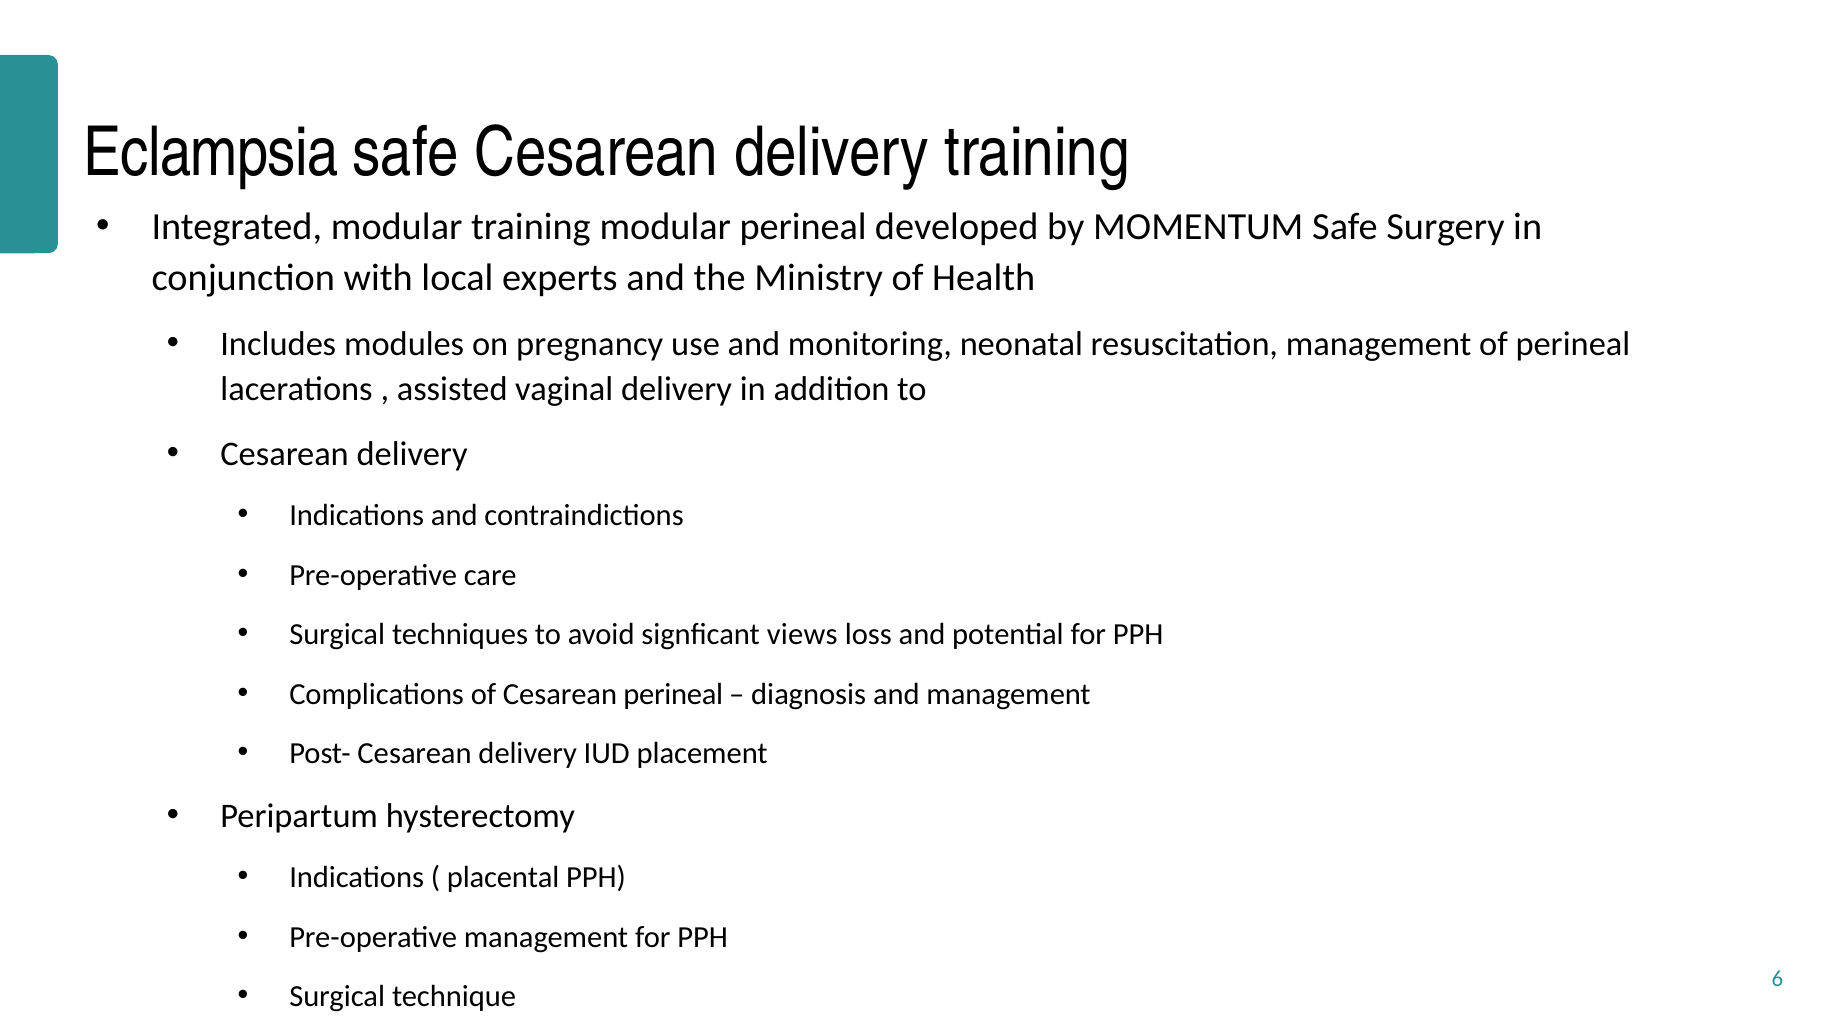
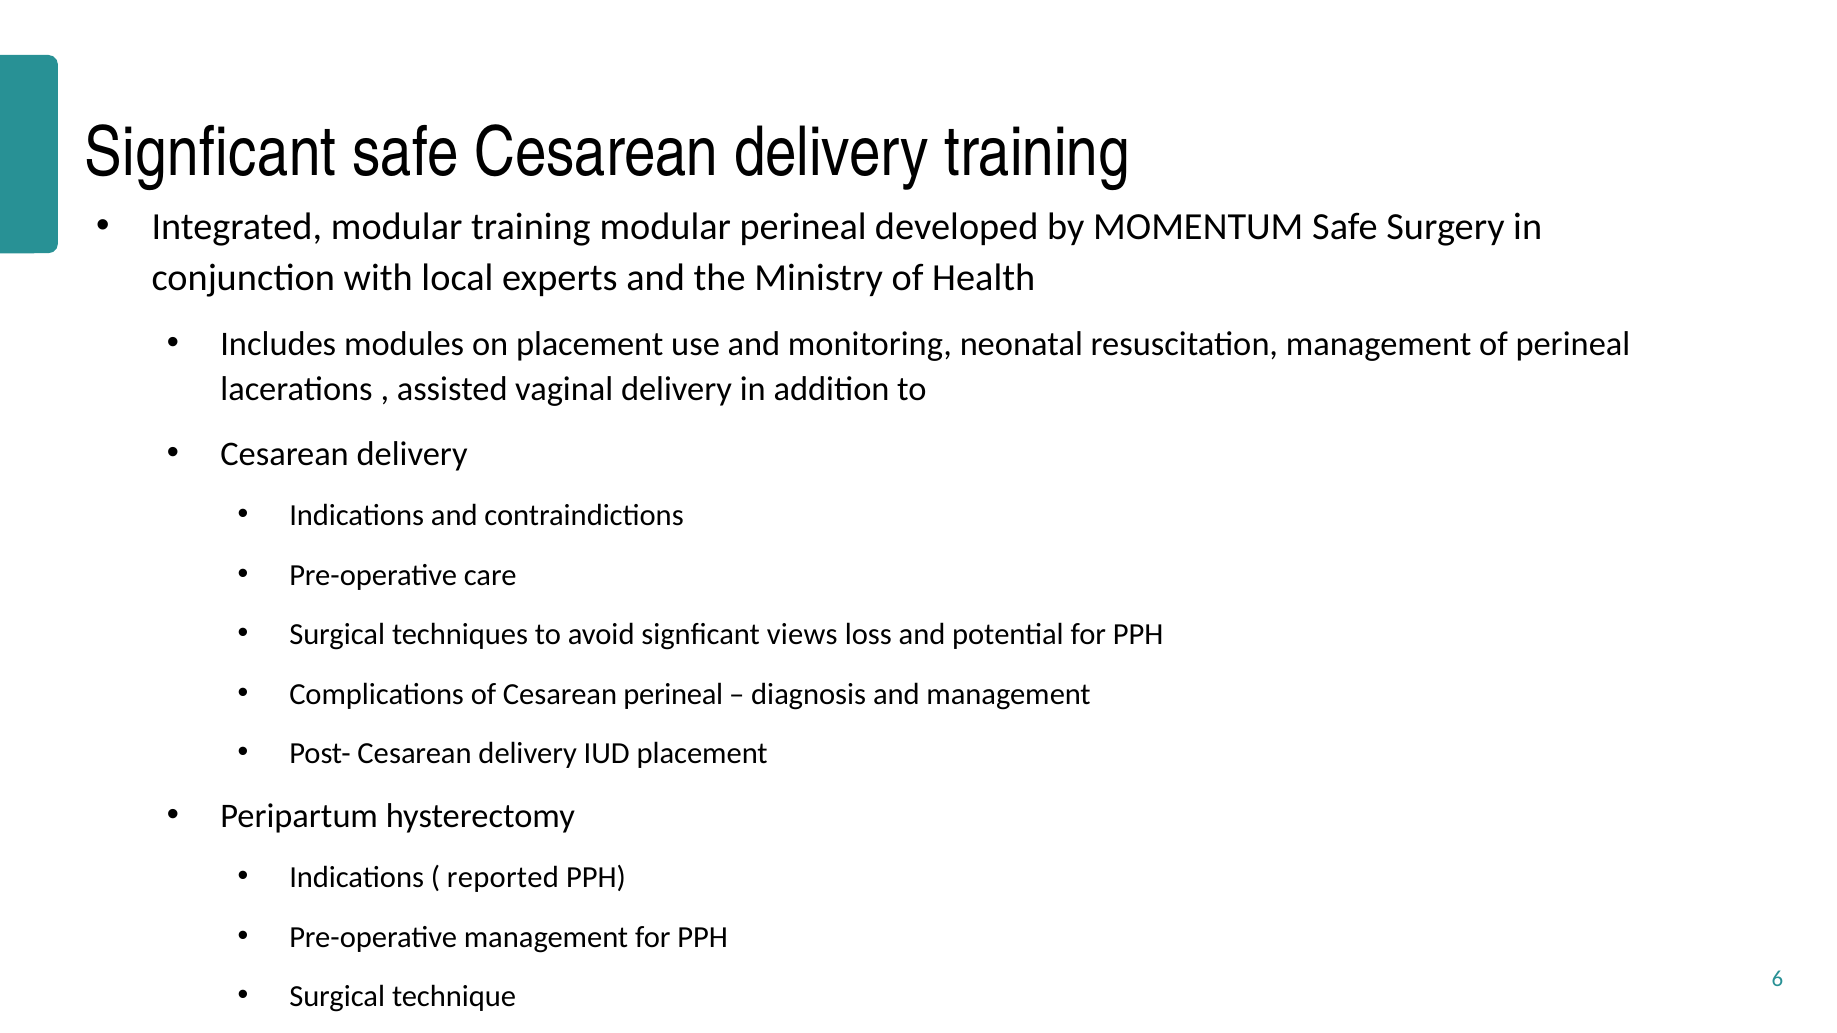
Eclampsia at (211, 153): Eclampsia -> Signficant
on pregnancy: pregnancy -> placement
placental: placental -> reported
